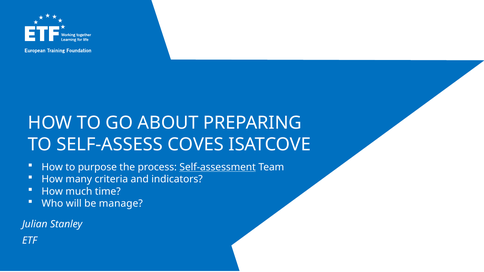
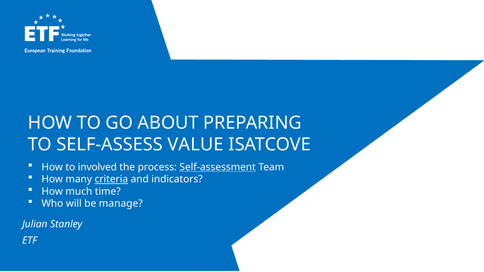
COVES: COVES -> VALUE
purpose: purpose -> involved
criteria underline: none -> present
